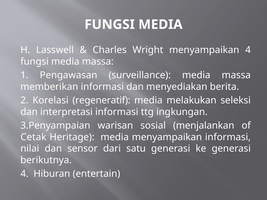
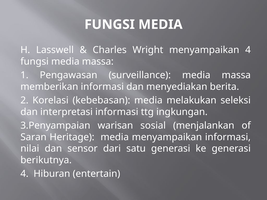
regeneratif: regeneratif -> kebebasan
Cetak: Cetak -> Saran
